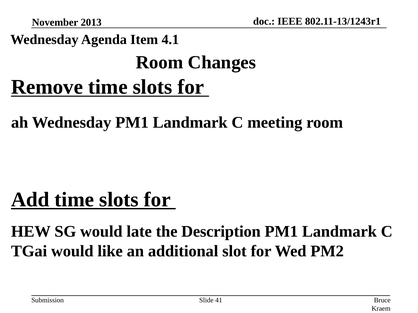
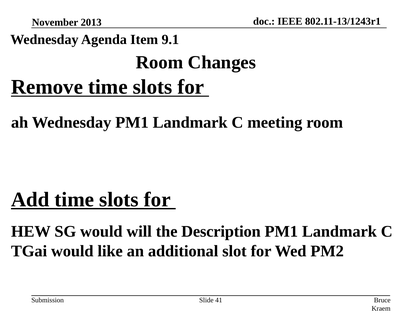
4.1: 4.1 -> 9.1
late: late -> will
